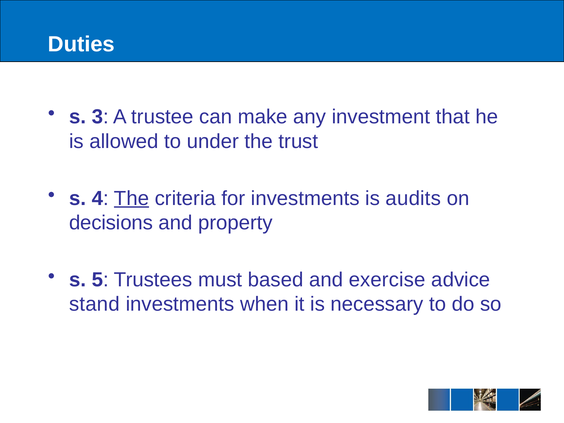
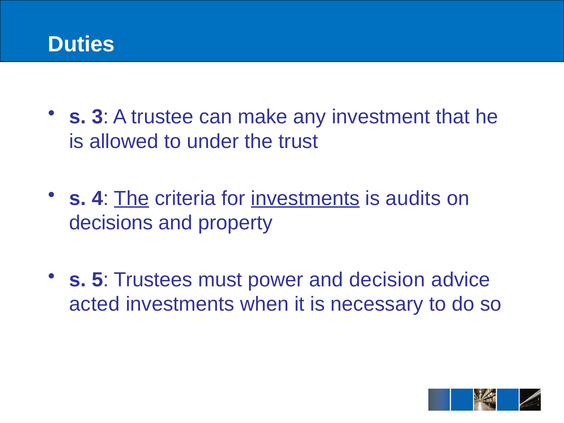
investments at (305, 198) underline: none -> present
based: based -> power
exercise: exercise -> decision
stand: stand -> acted
